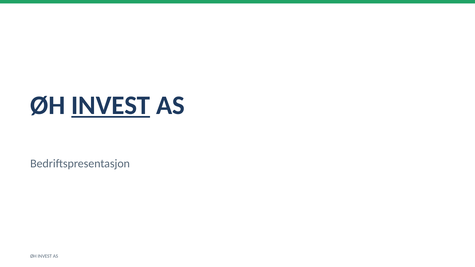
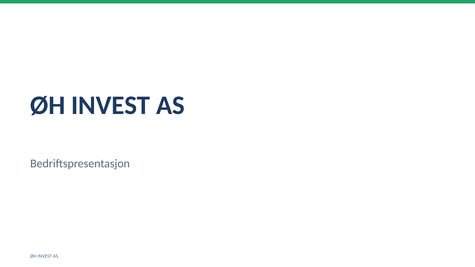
INVEST at (111, 105) underline: present -> none
